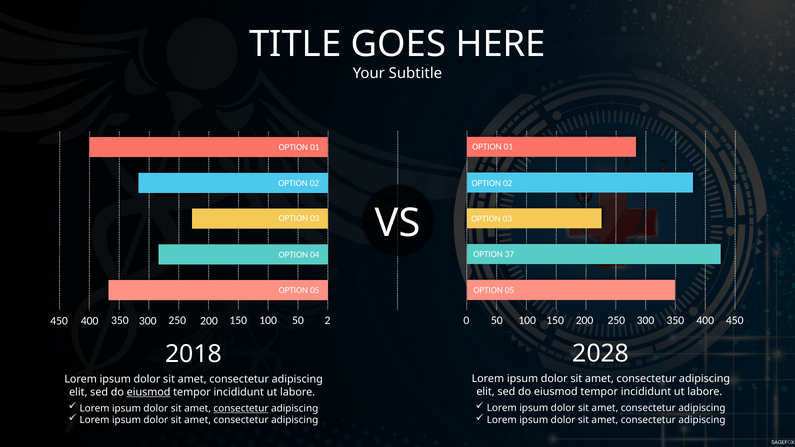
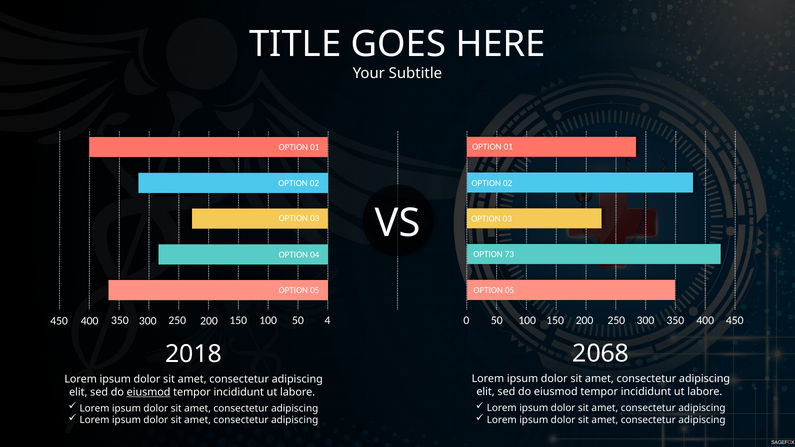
37: 37 -> 73
2: 2 -> 4
2028: 2028 -> 2068
consectetur at (241, 408) underline: present -> none
